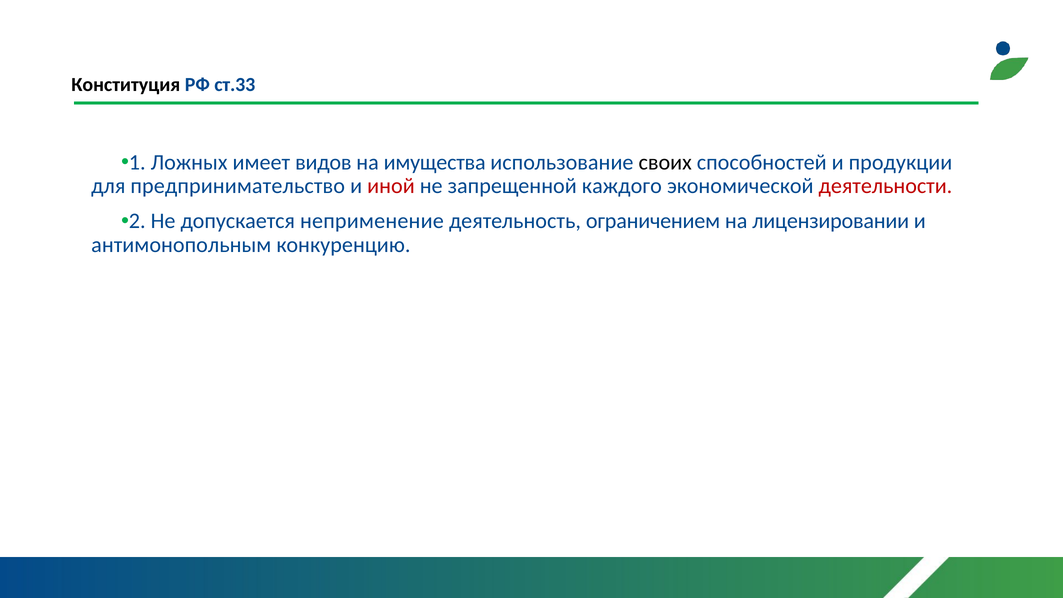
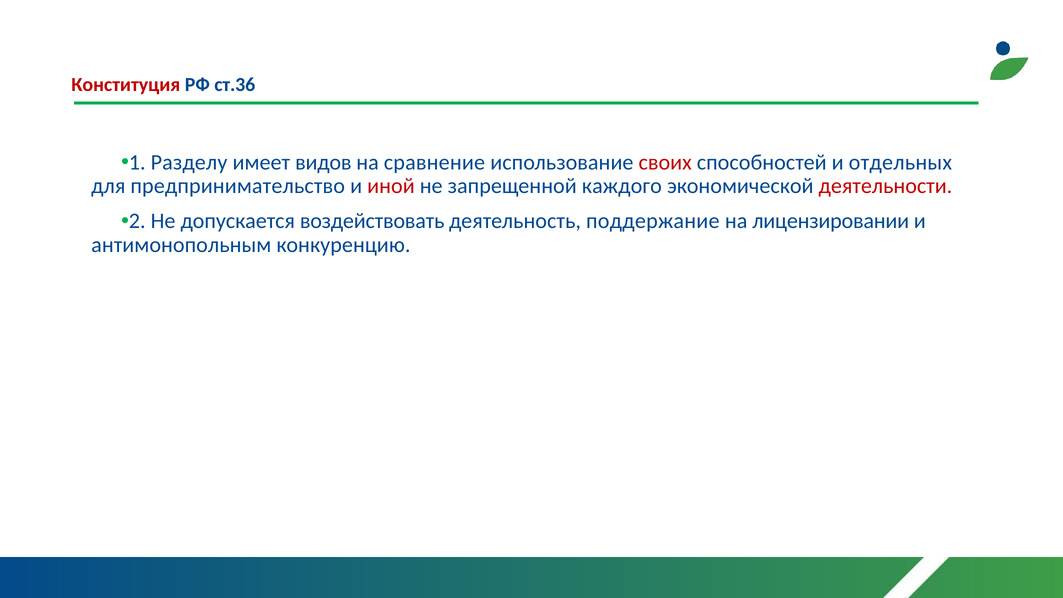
Конституция colour: black -> red
ст.33: ст.33 -> ст.36
Ложных: Ложных -> Разделу
имущества: имущества -> сравнение
своих colour: black -> red
продукции: продукции -> отдельных
неприменение: неприменение -> воздействовать
ограничением: ограничением -> поддержание
